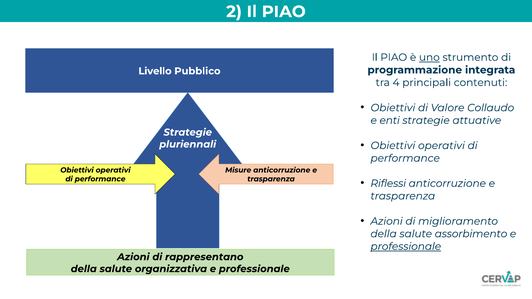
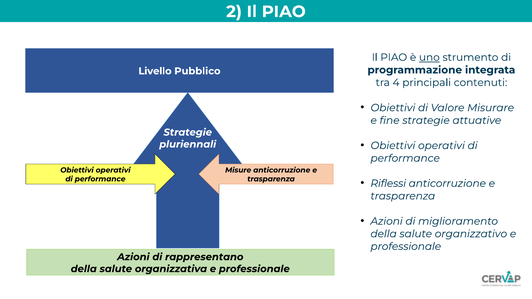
Collaudo: Collaudo -> Misurare
enti: enti -> fine
assorbimento: assorbimento -> organizzativo
professionale at (406, 247) underline: present -> none
